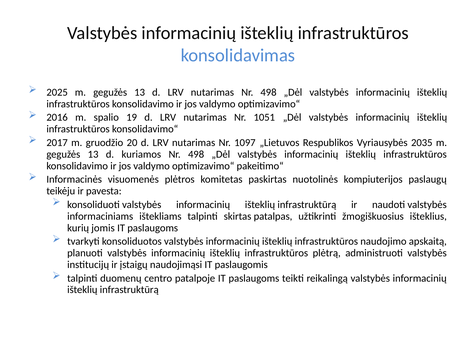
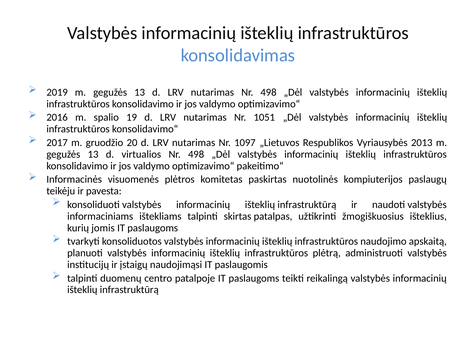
2025: 2025 -> 2019
2035: 2035 -> 2013
kuriamos: kuriamos -> virtualios
